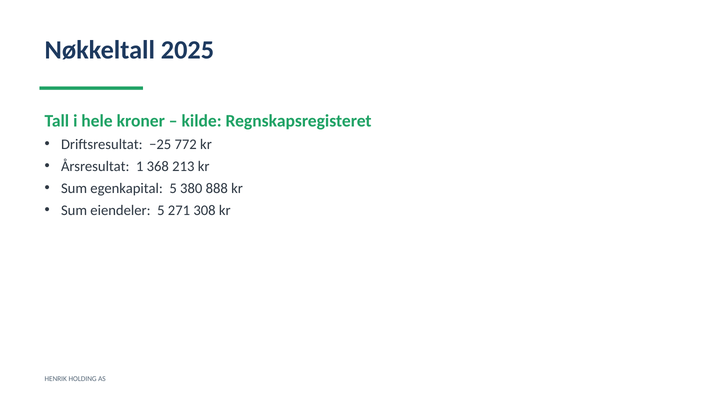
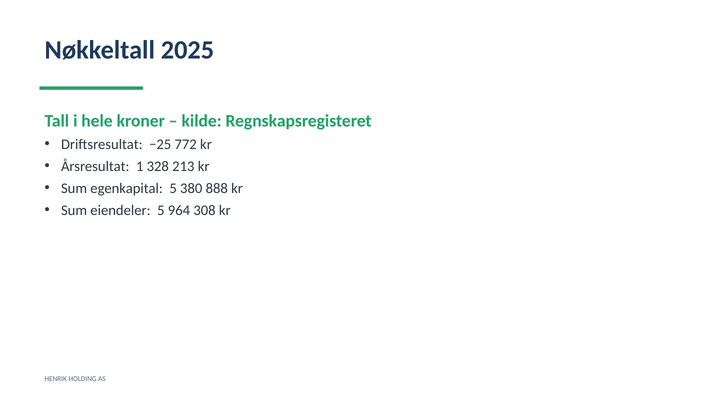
368: 368 -> 328
271: 271 -> 964
